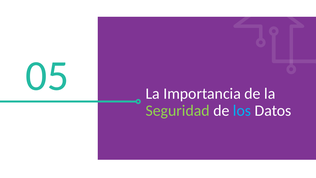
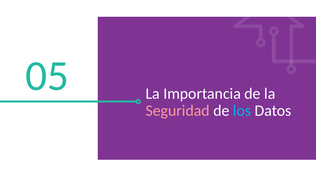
Seguridad colour: light green -> pink
